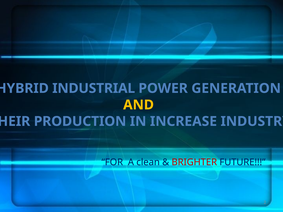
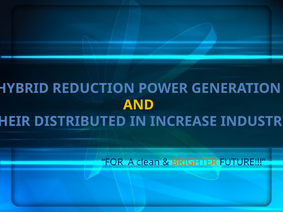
INDUSTRIAL: INDUSTRIAL -> REDUCTION
PRODUCTION: PRODUCTION -> DISTRIBUTED
BRIGHTER colour: red -> orange
